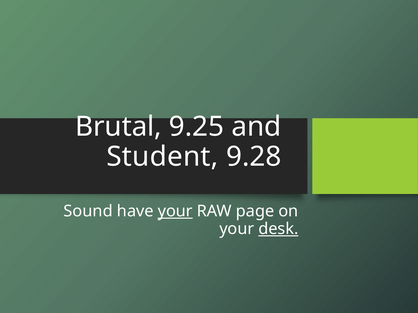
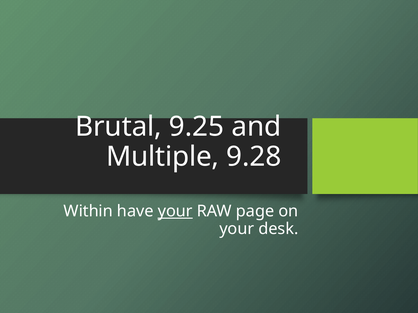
Student: Student -> Multiple
Sound: Sound -> Within
desk underline: present -> none
